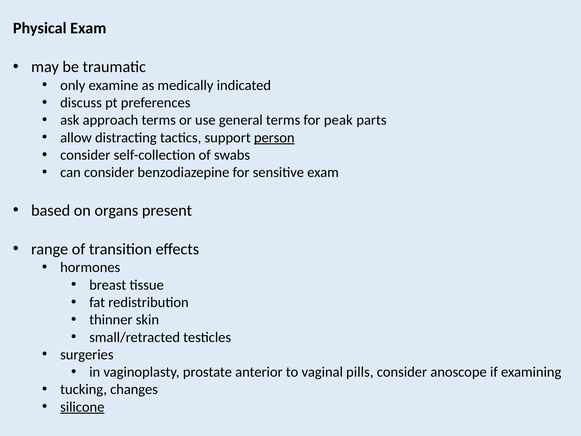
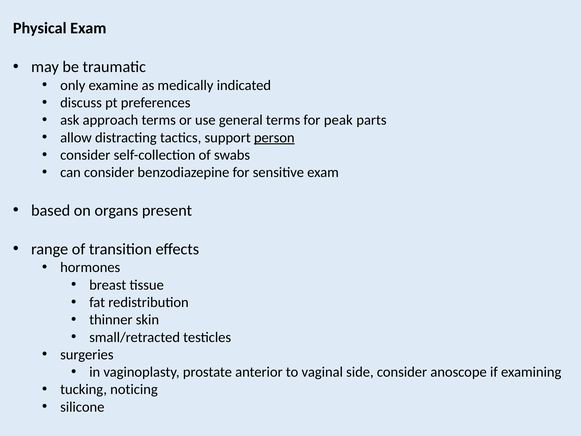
pills: pills -> side
changes: changes -> noticing
silicone underline: present -> none
